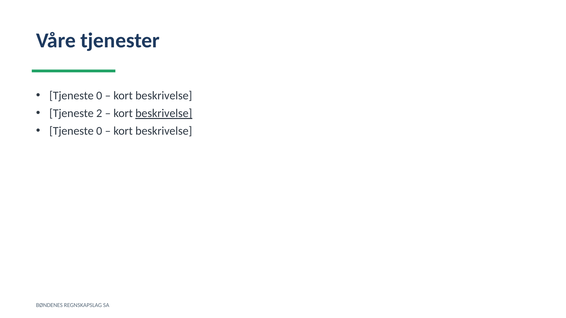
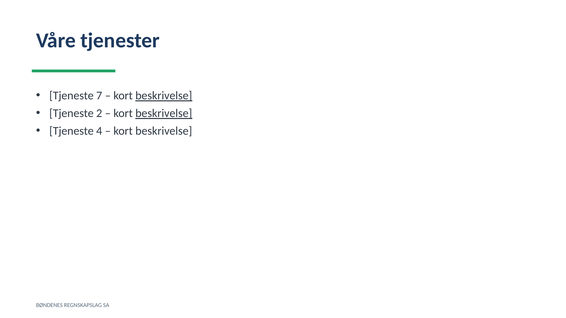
0 at (99, 96): 0 -> 7
beskrivelse at (164, 96) underline: none -> present
0 at (99, 131): 0 -> 4
